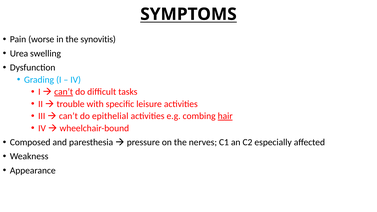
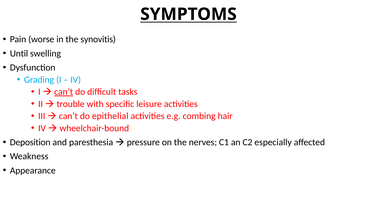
Urea: Urea -> Until
hair underline: present -> none
Composed: Composed -> Deposition
